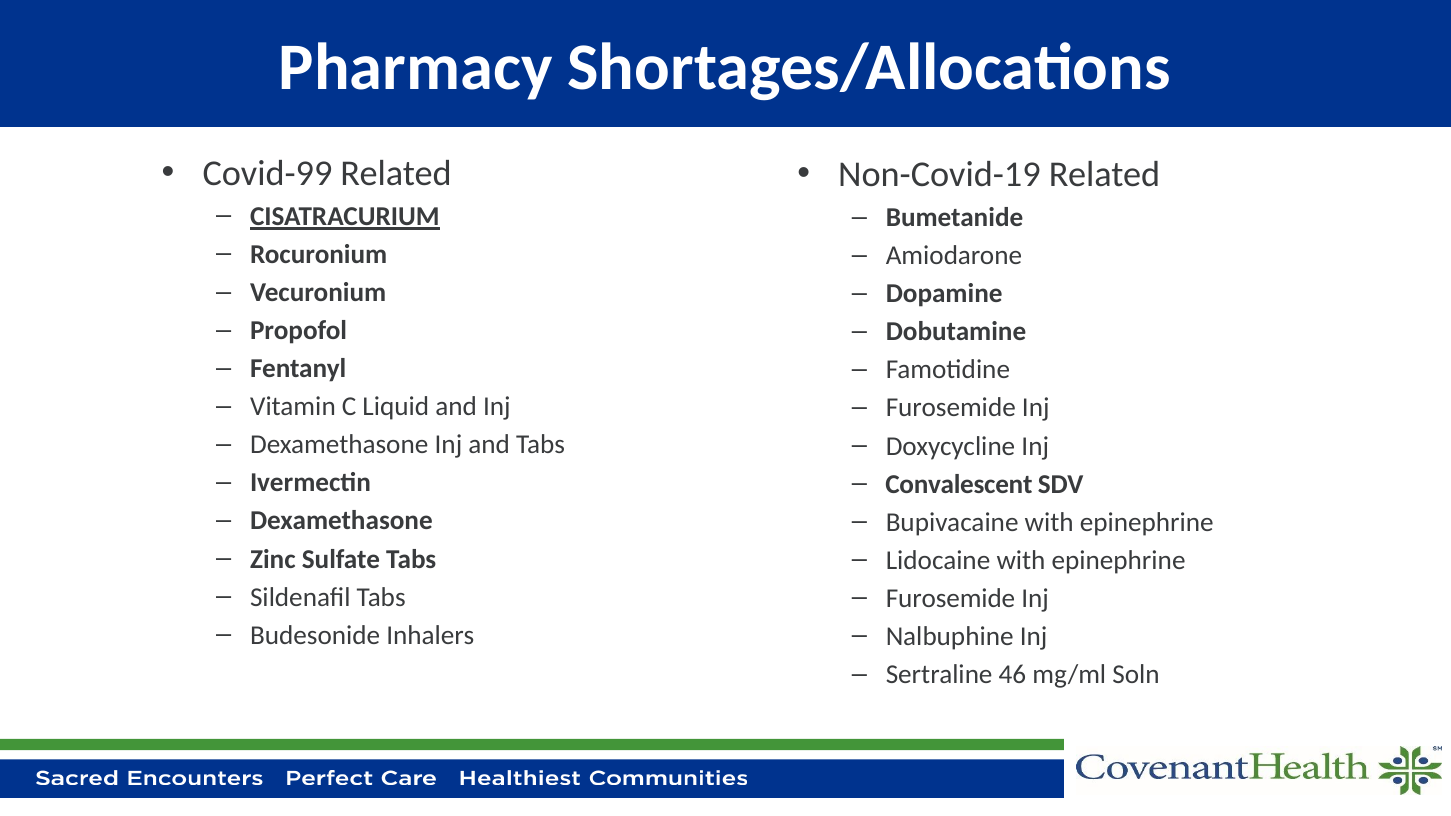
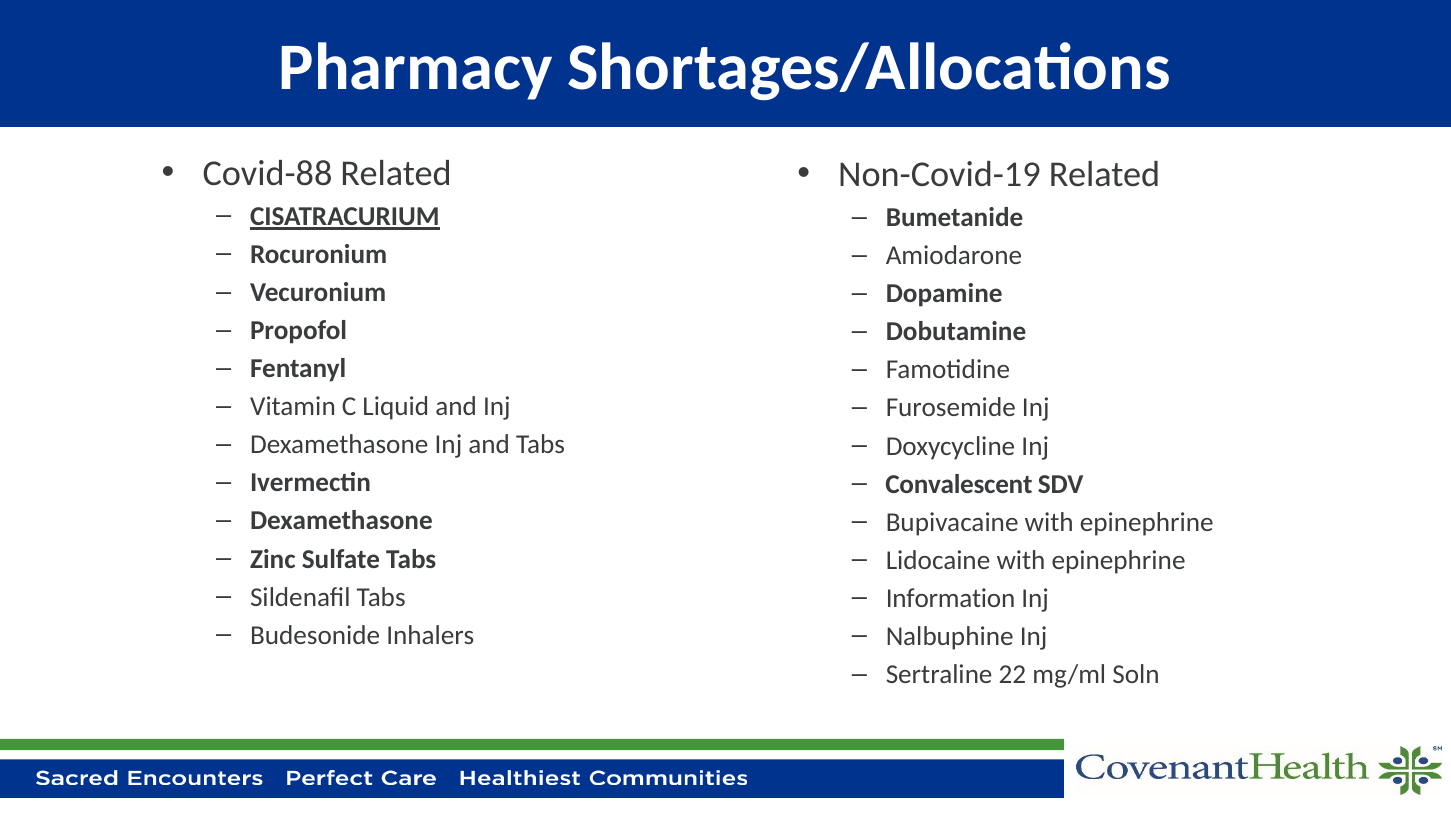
Covid-99: Covid-99 -> Covid-88
Furosemide at (951, 599): Furosemide -> Information
46: 46 -> 22
